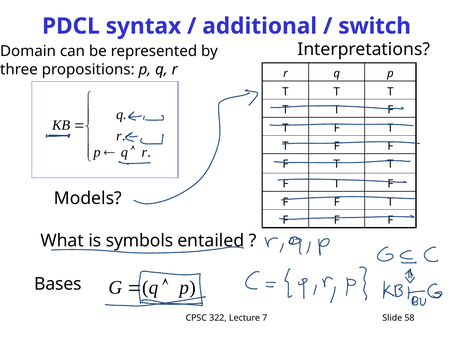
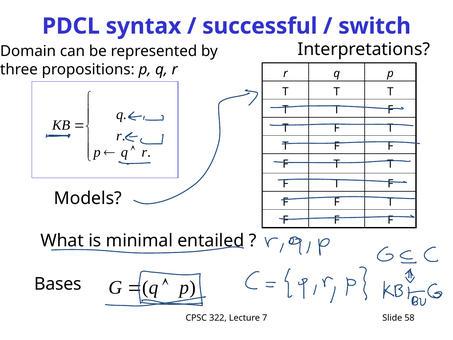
additional: additional -> successful
symbols: symbols -> minimal
